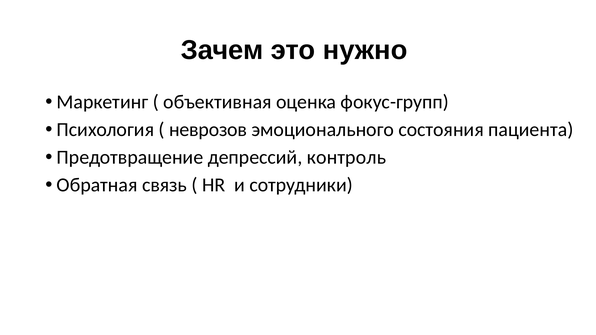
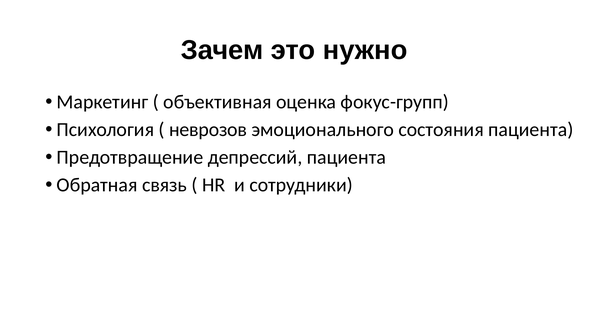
депрессий контроль: контроль -> пациента
